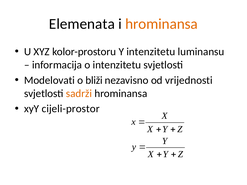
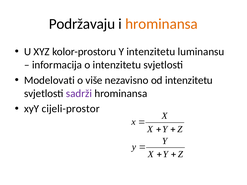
Elemenata: Elemenata -> Podržavaju
bliži: bliži -> više
od vrijednosti: vrijednosti -> intenzitetu
sadrži colour: orange -> purple
